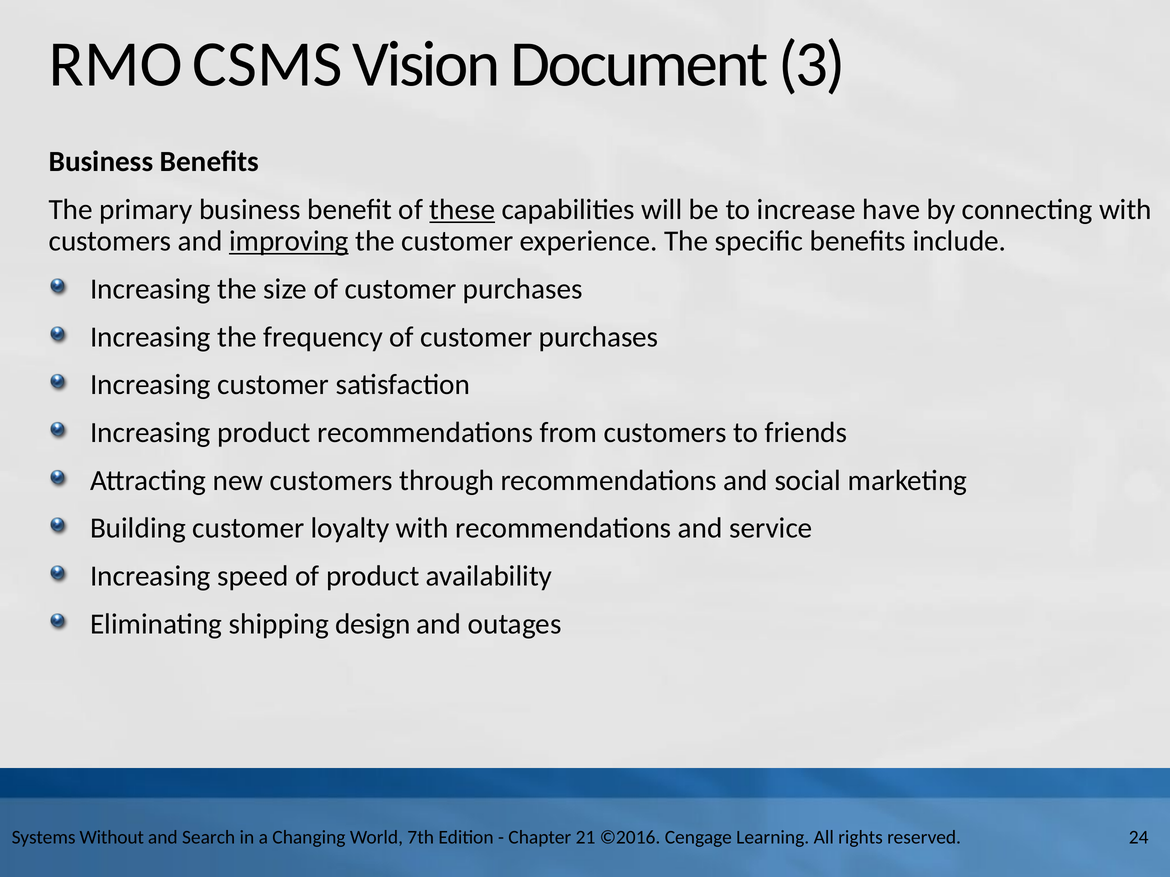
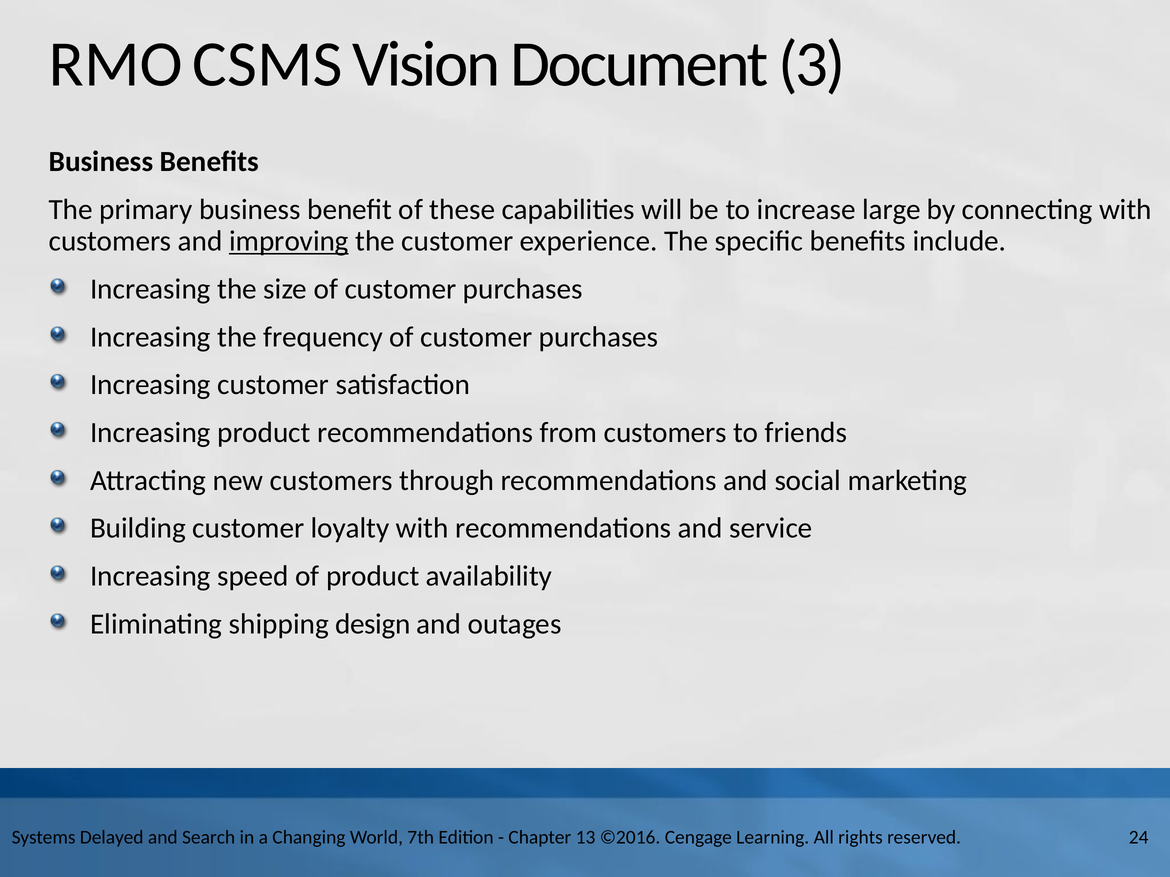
these underline: present -> none
have: have -> large
Without: Without -> Delayed
21: 21 -> 13
